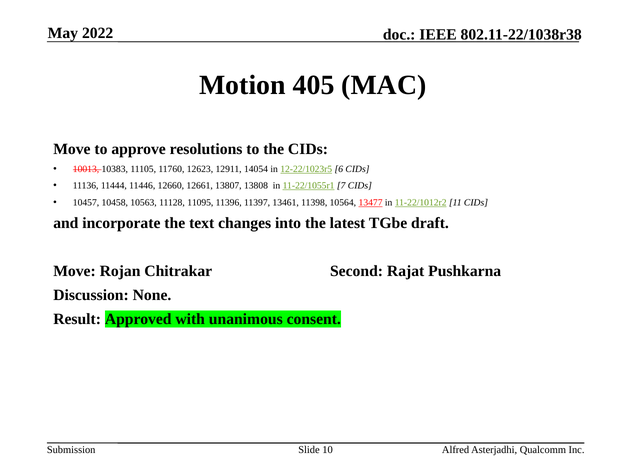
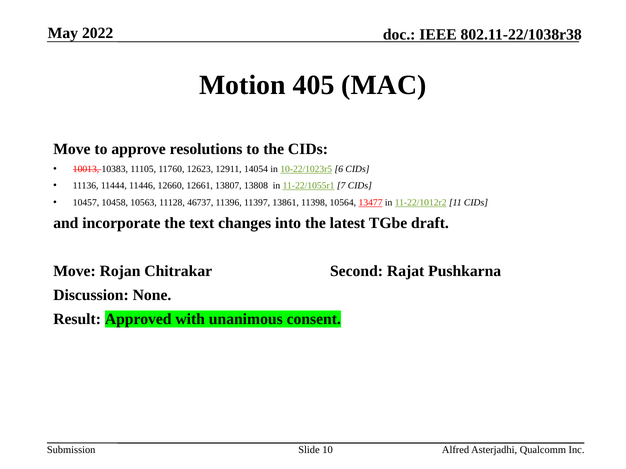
12-22/1023r5: 12-22/1023r5 -> 10-22/1023r5
11095: 11095 -> 46737
13461: 13461 -> 13861
